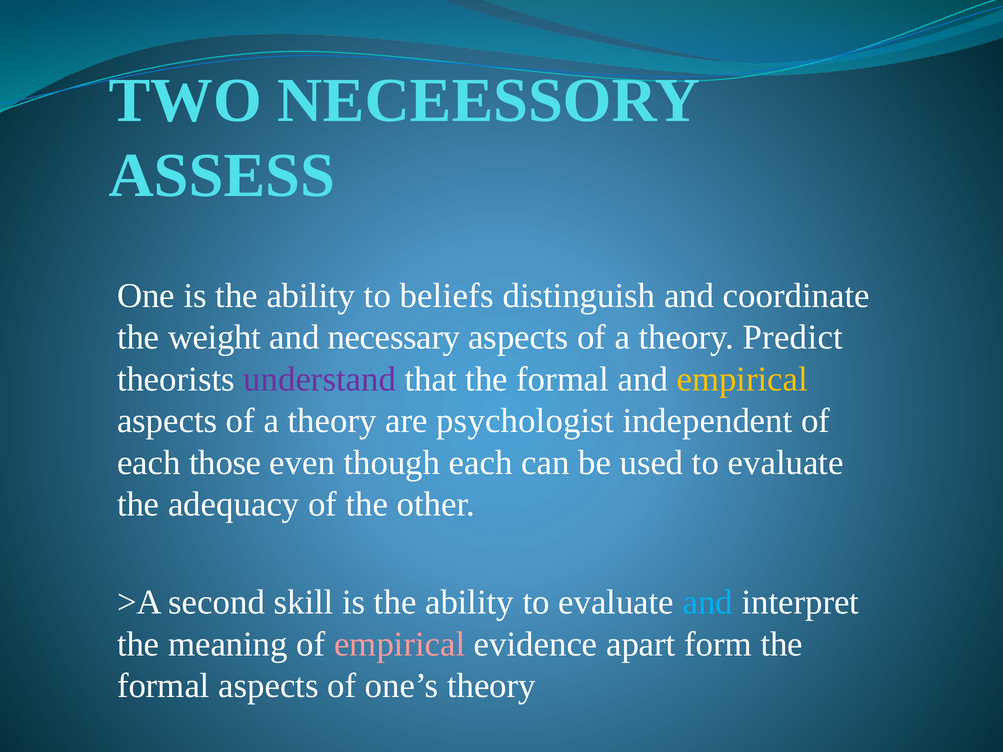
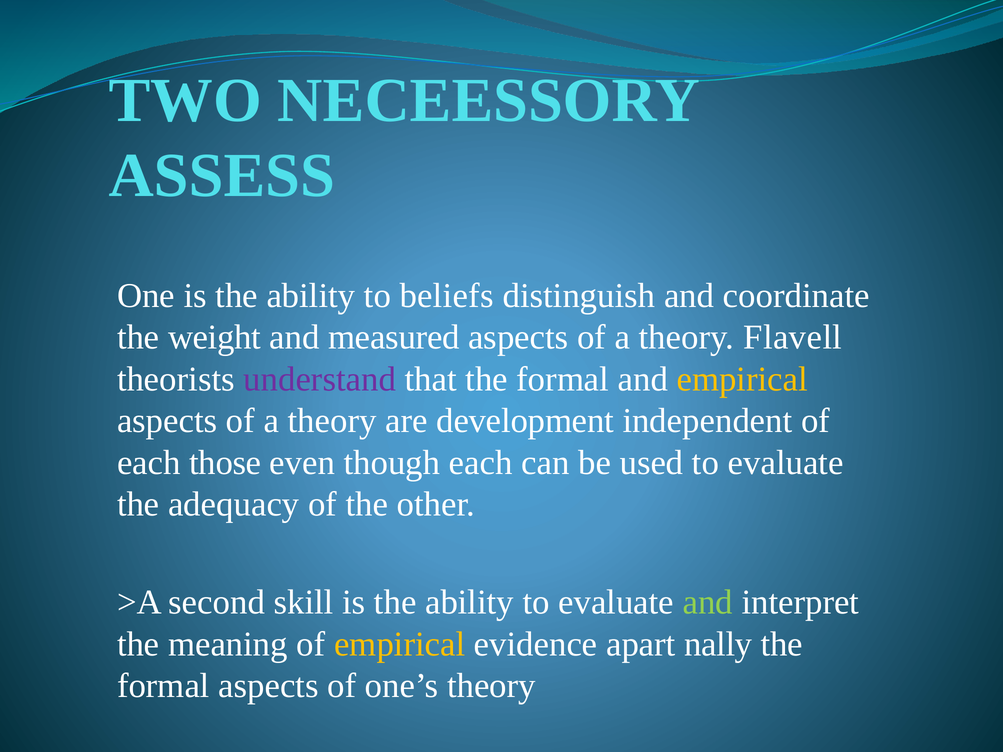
necessary: necessary -> measured
Predict: Predict -> Flavell
psychologist: psychologist -> development
and at (708, 603) colour: light blue -> light green
empirical at (400, 644) colour: pink -> yellow
form: form -> nally
